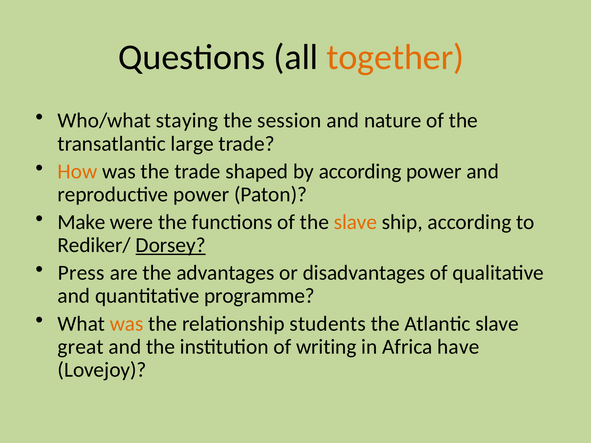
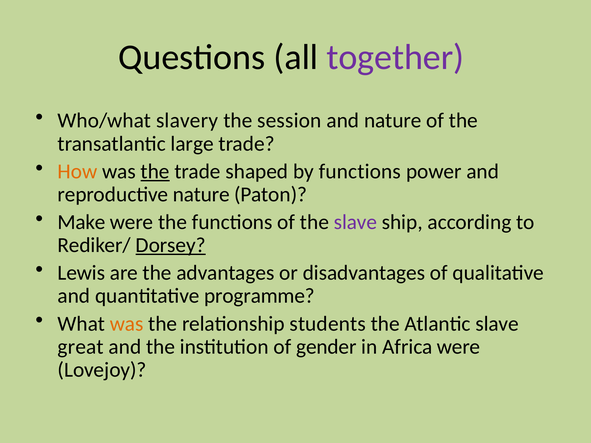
together colour: orange -> purple
staying: staying -> slavery
the at (155, 171) underline: none -> present
by according: according -> functions
reproductive power: power -> nature
slave at (355, 222) colour: orange -> purple
Press: Press -> Lewis
writing: writing -> gender
Africa have: have -> were
